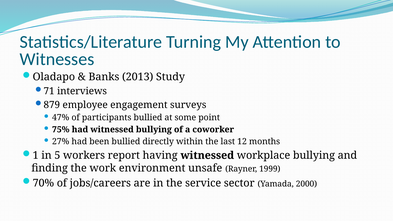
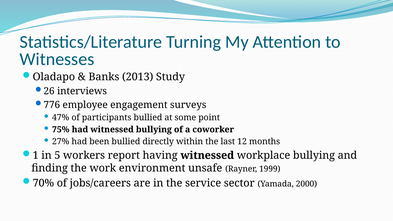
71: 71 -> 26
879: 879 -> 776
